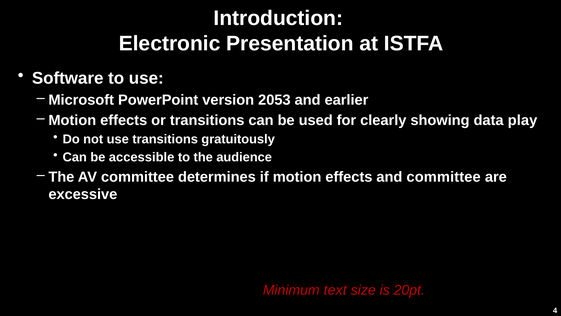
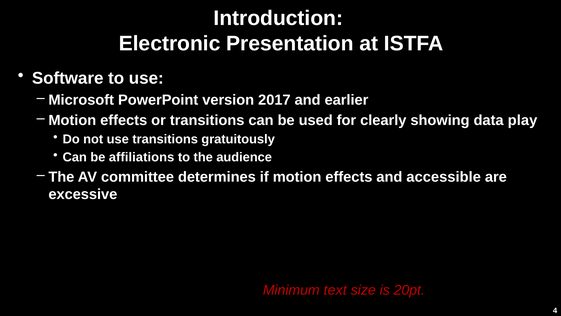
2053: 2053 -> 2017
accessible: accessible -> affiliations
and committee: committee -> accessible
